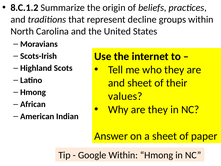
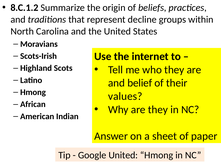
and sheet: sheet -> belief
Google Within: Within -> United
